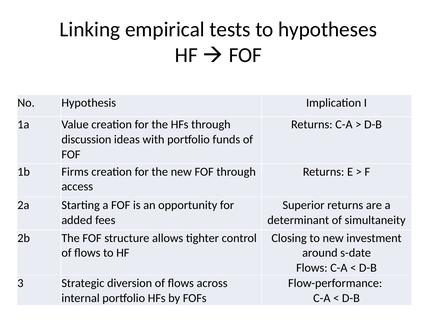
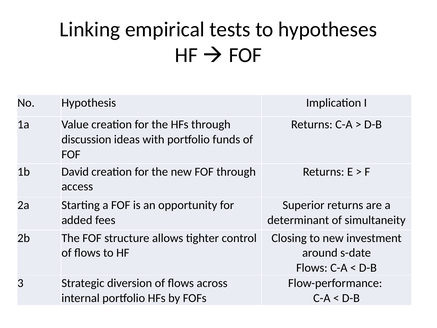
Firms: Firms -> David
